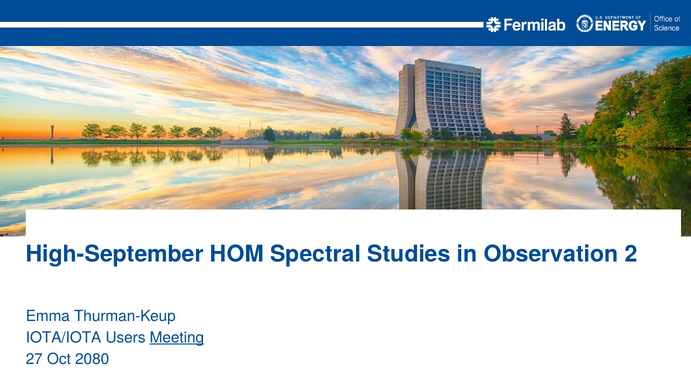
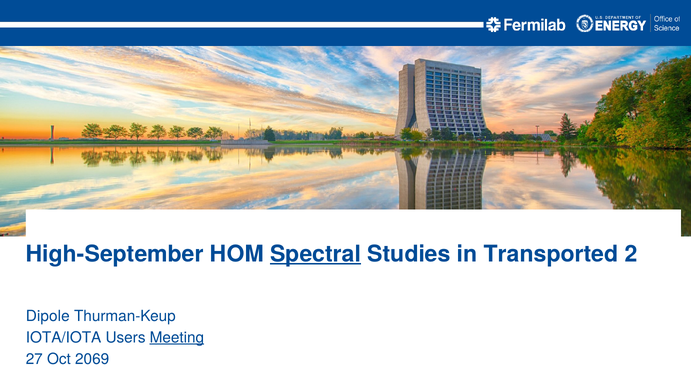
Spectral underline: none -> present
Observation: Observation -> Transported
Emma: Emma -> Dipole
2080: 2080 -> 2069
